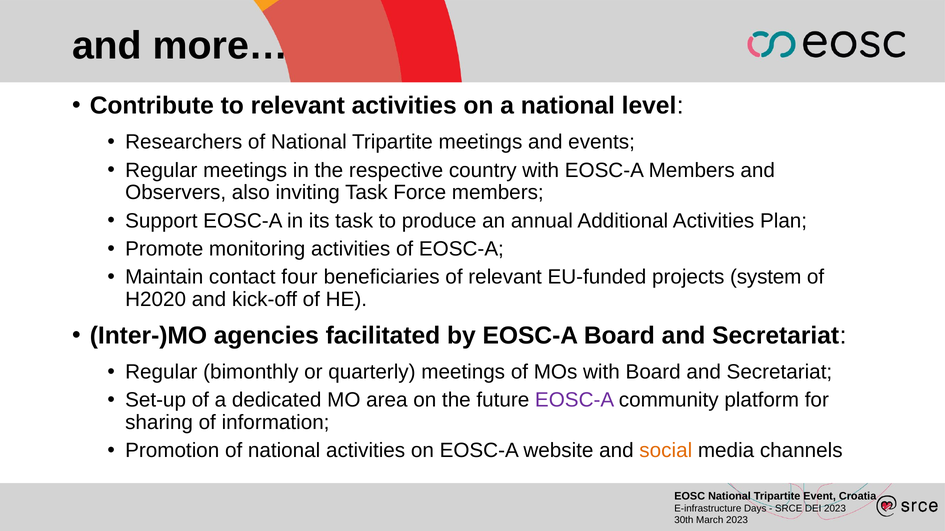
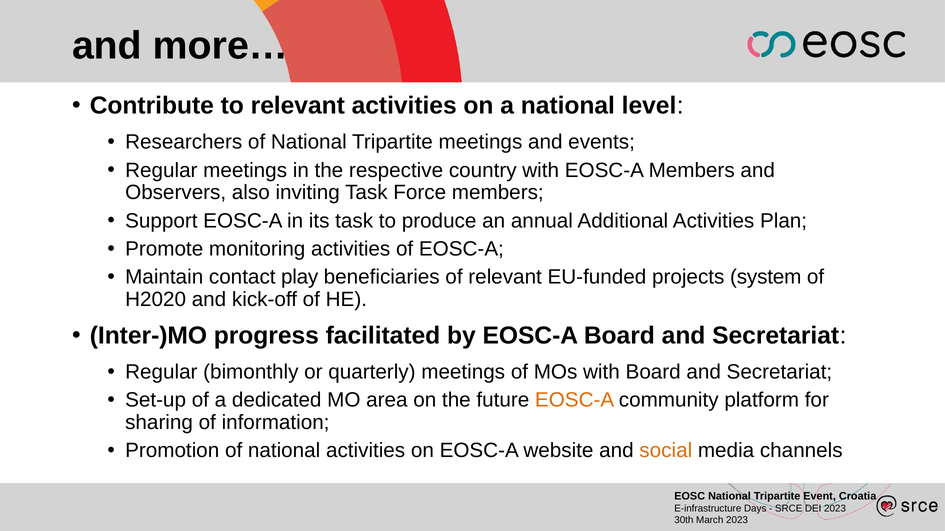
four: four -> play
agencies: agencies -> progress
EOSC-A at (575, 401) colour: purple -> orange
